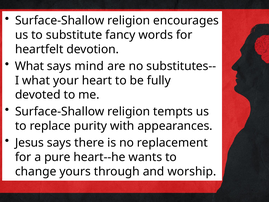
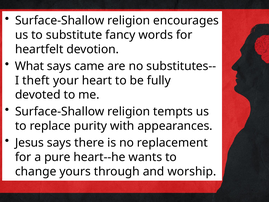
mind: mind -> came
what at (36, 80): what -> theft
